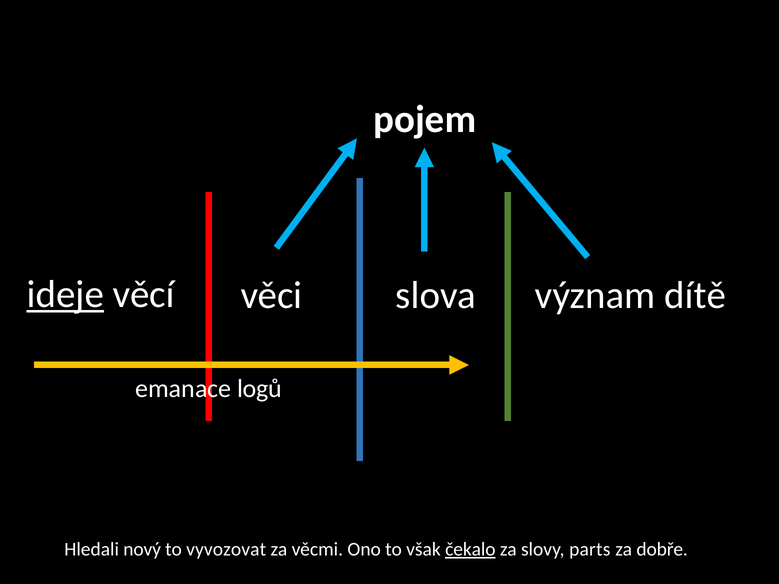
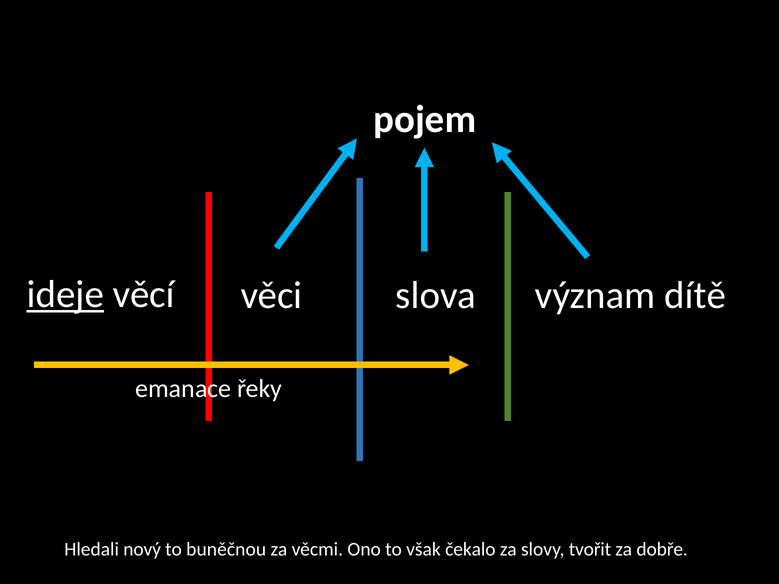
logů: logů -> řeky
vyvozovat: vyvozovat -> buněčnou
čekalo underline: present -> none
parts: parts -> tvořit
